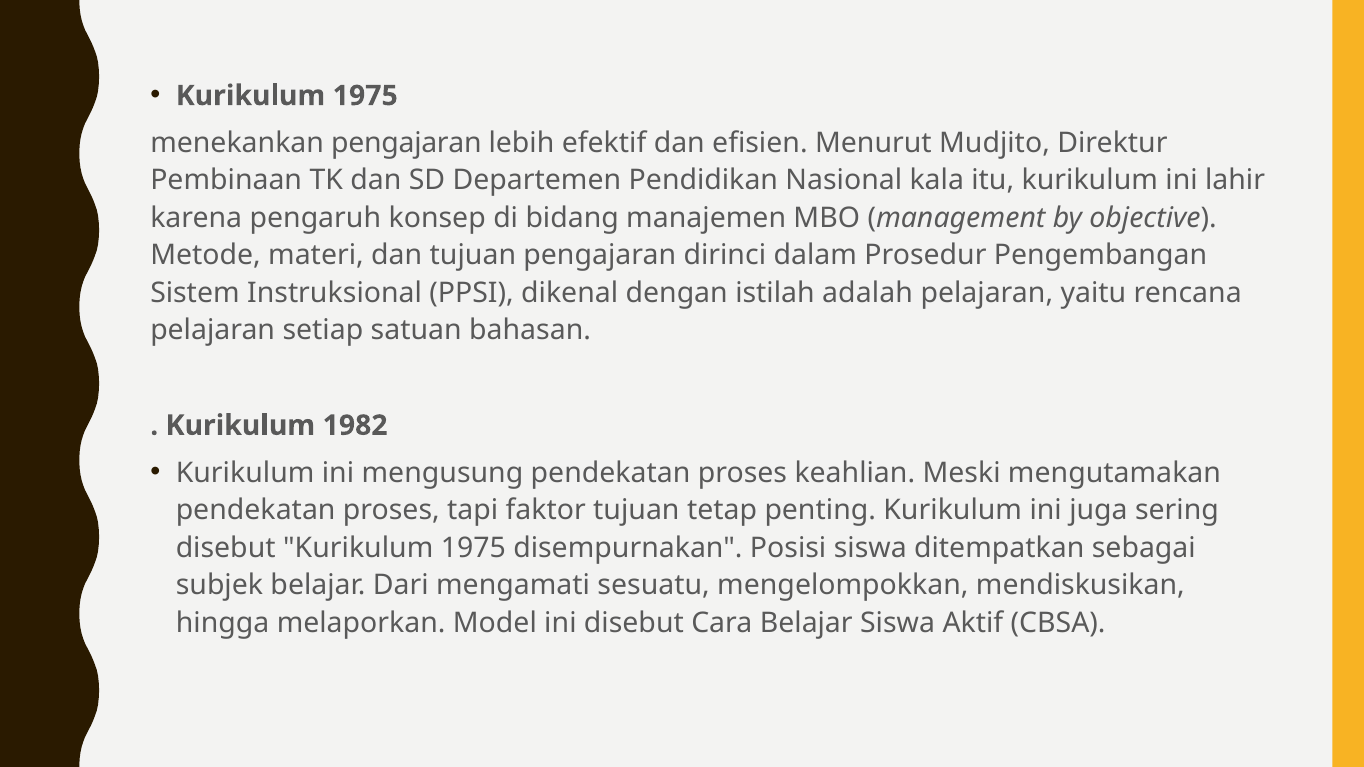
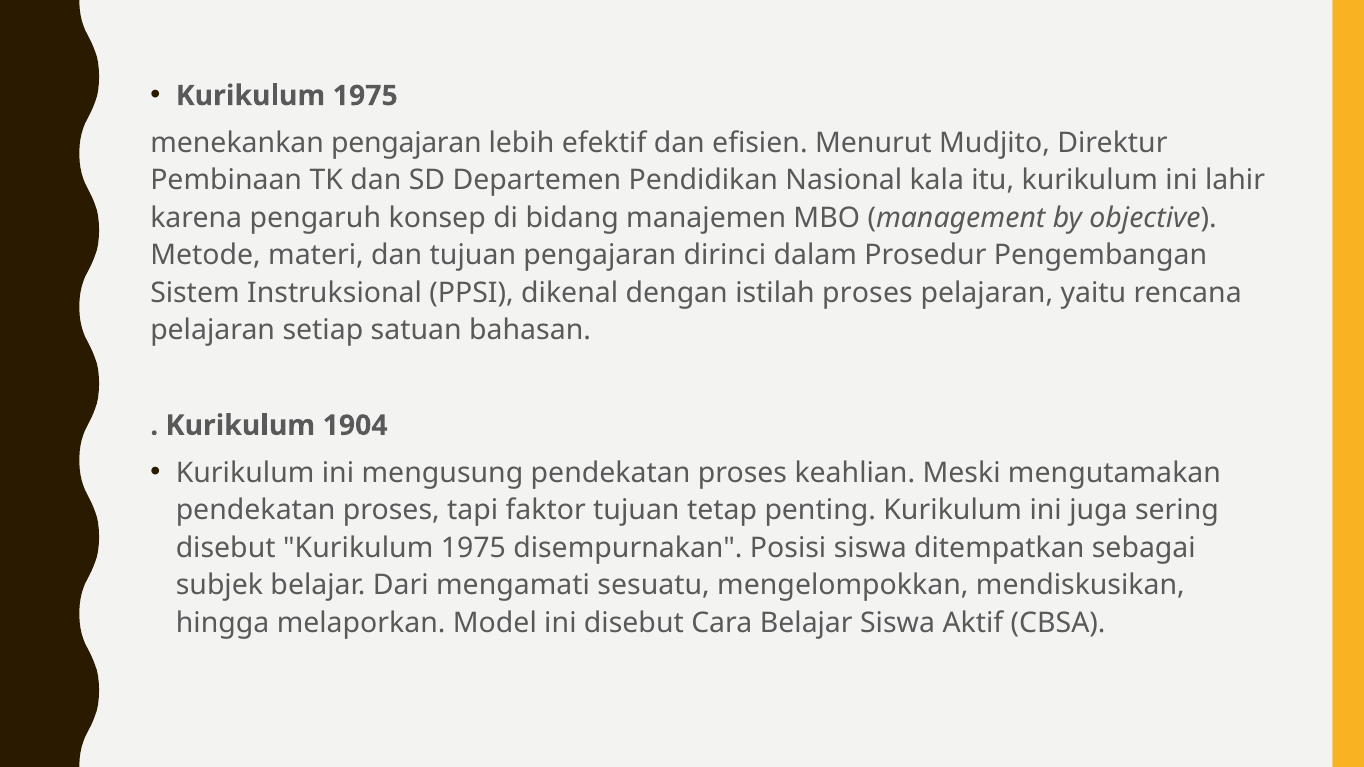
istilah adalah: adalah -> proses
1982: 1982 -> 1904
